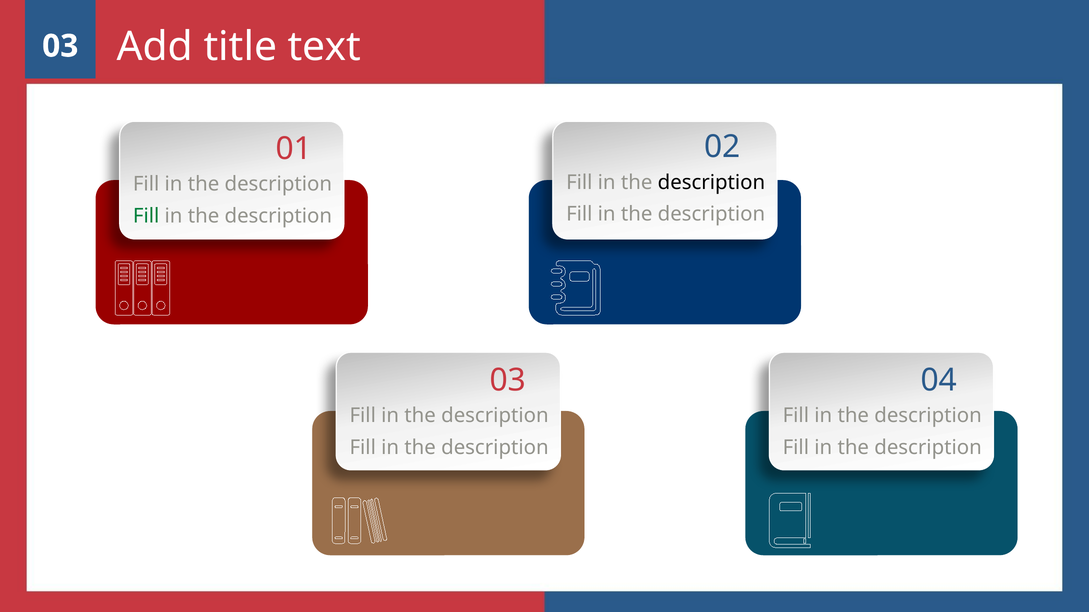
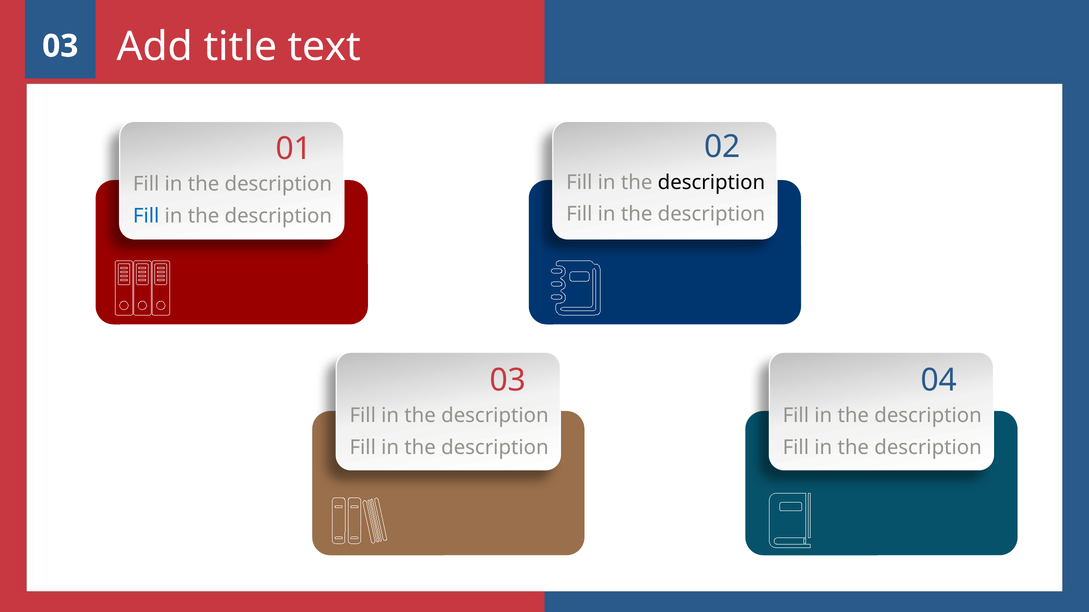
Fill at (146, 216) colour: green -> blue
